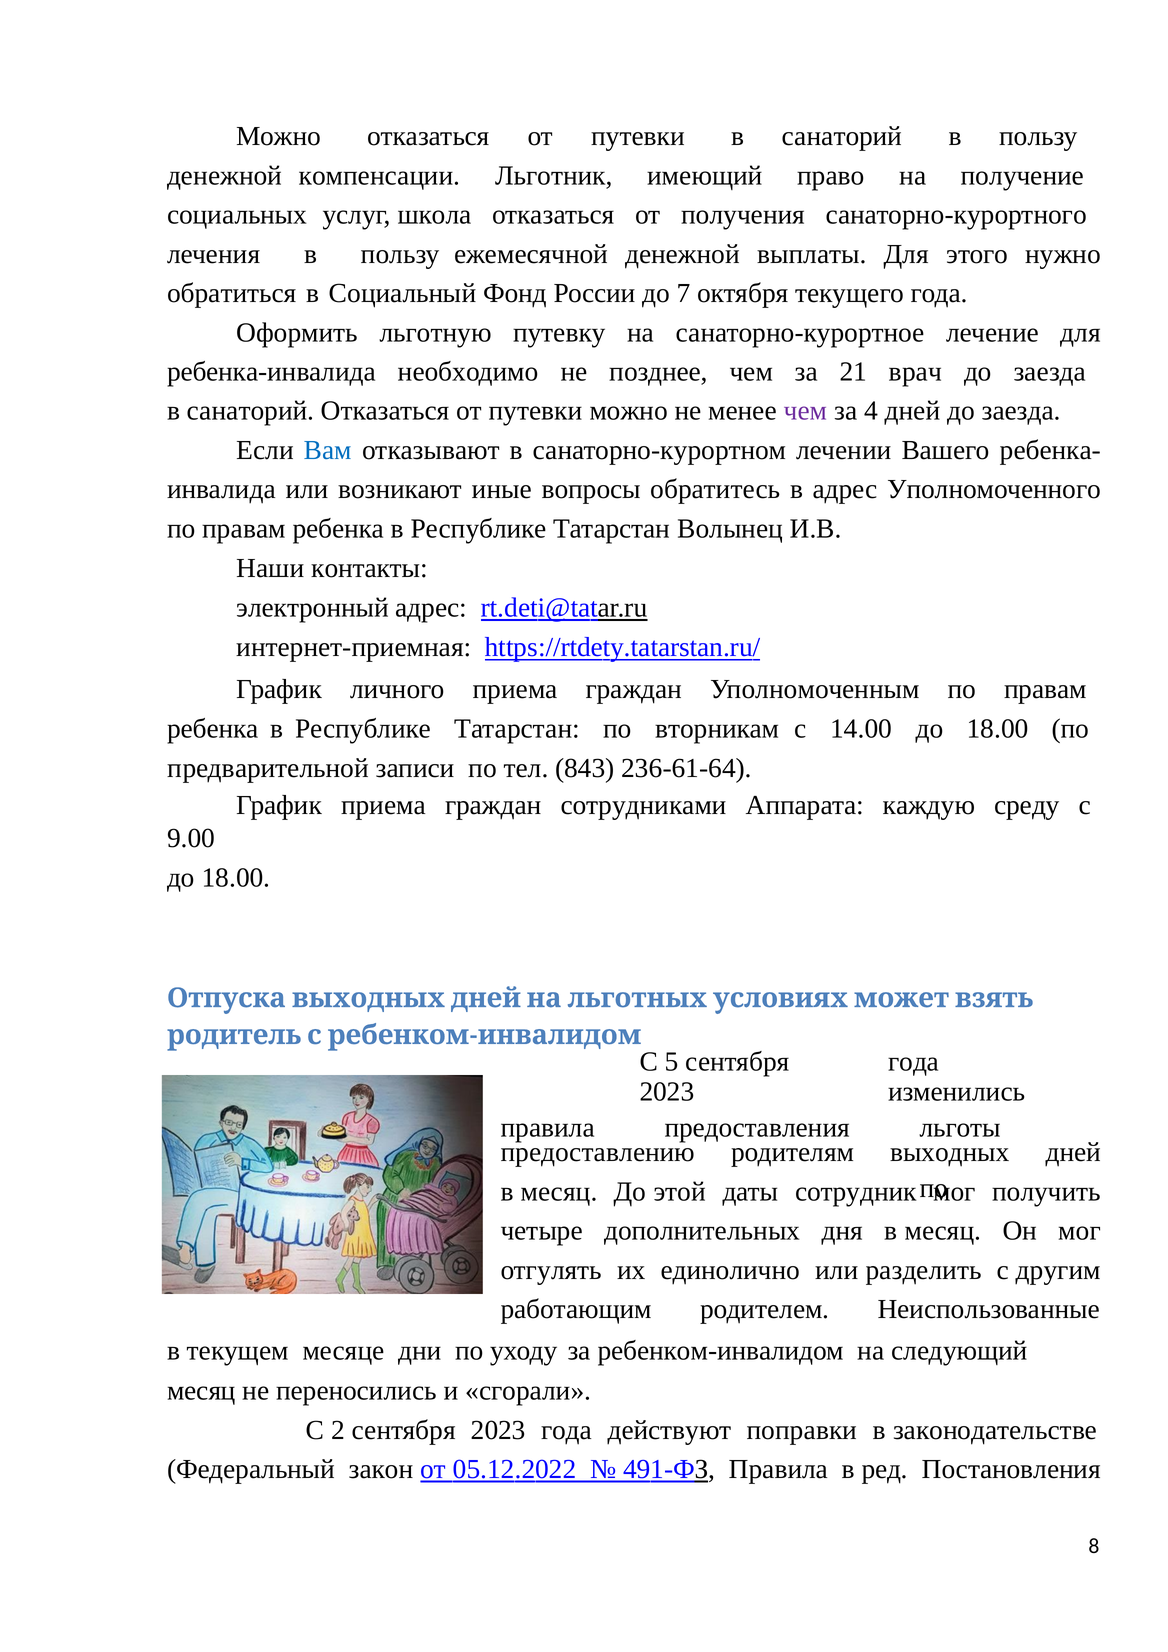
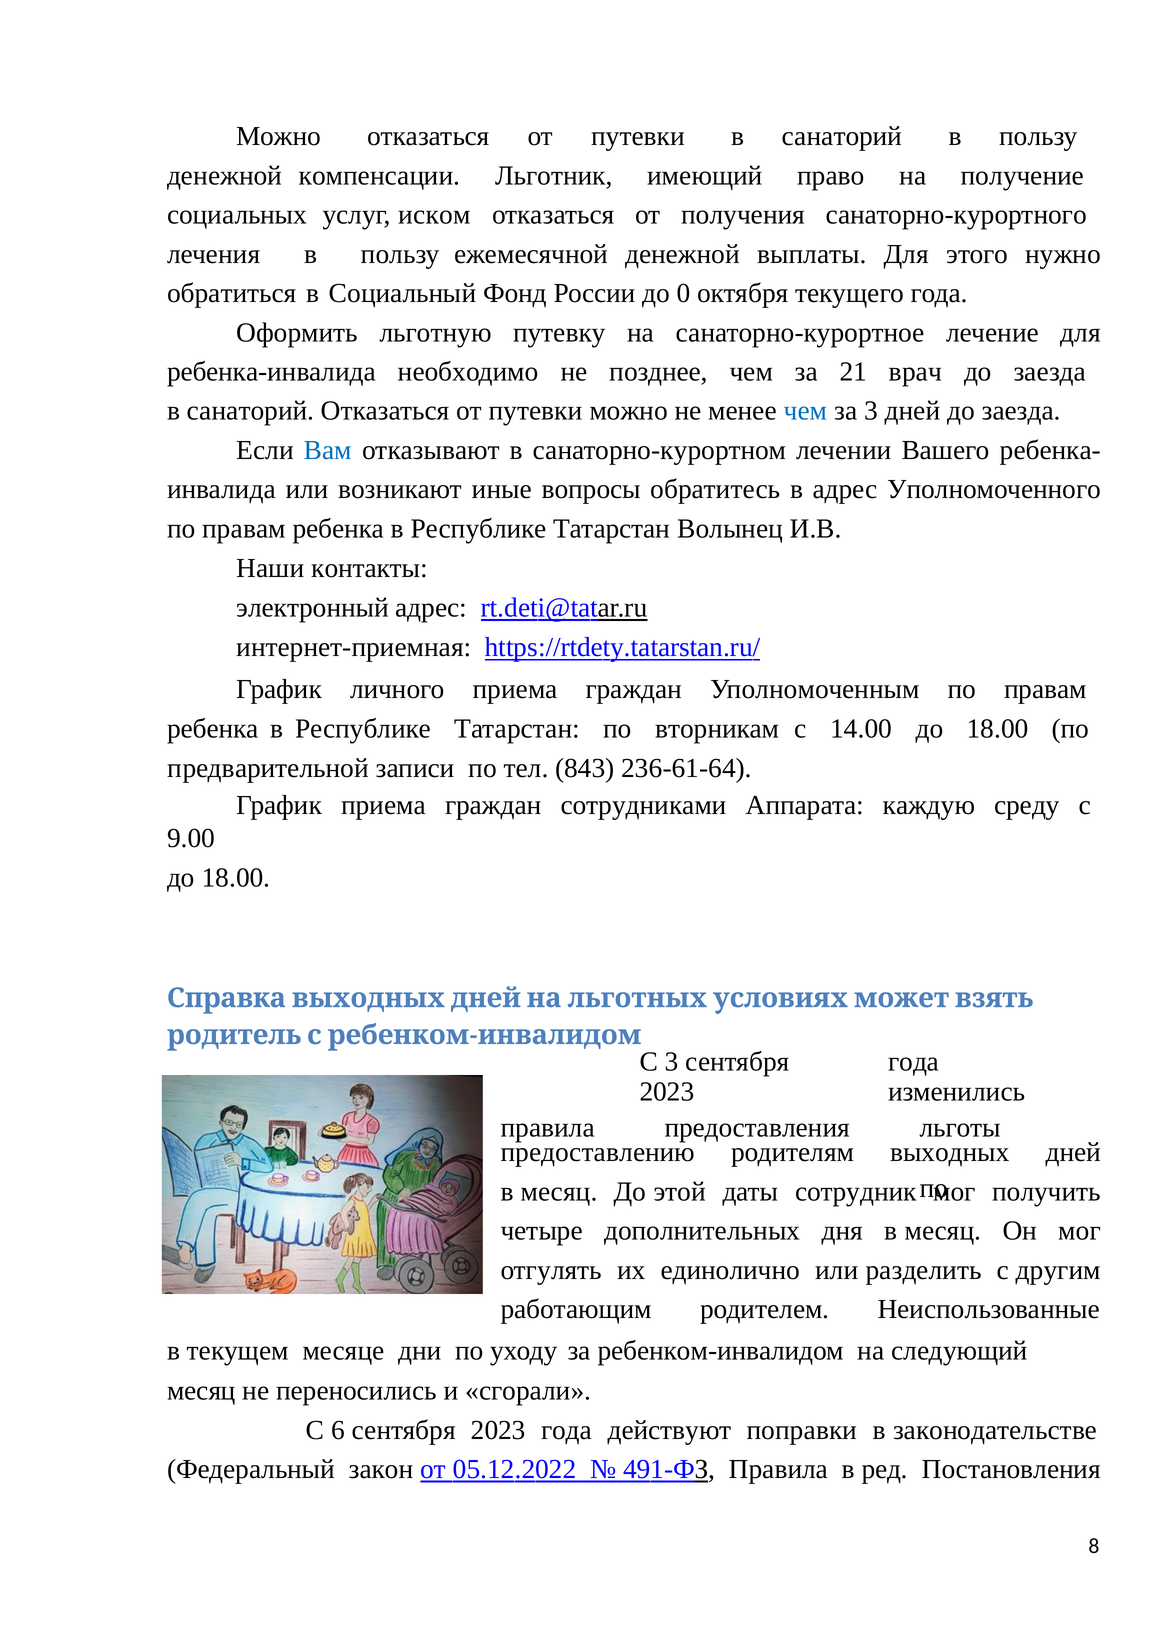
школа: школа -> иском
7: 7 -> 0
чем at (805, 411) colour: purple -> blue
за 4: 4 -> 3
Отпуска: Отпуска -> Справка
С 5: 5 -> 3
2: 2 -> 6
